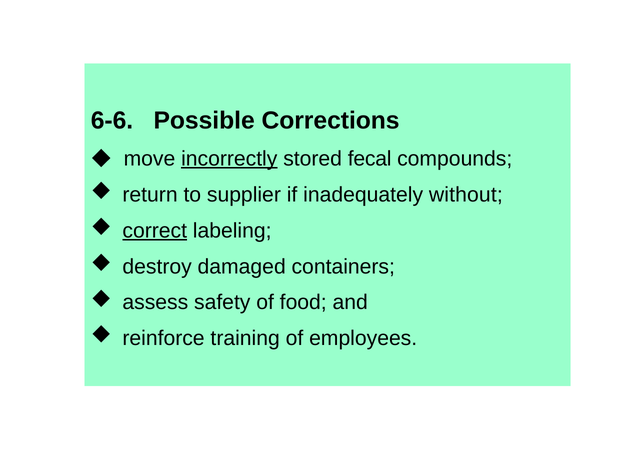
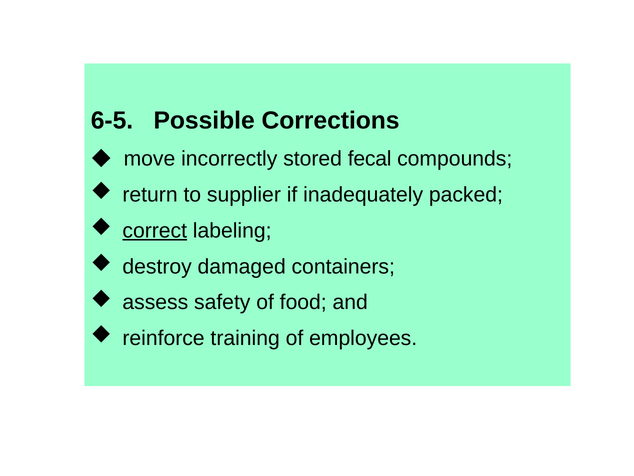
6-6: 6-6 -> 6-5
incorrectly underline: present -> none
without: without -> packed
